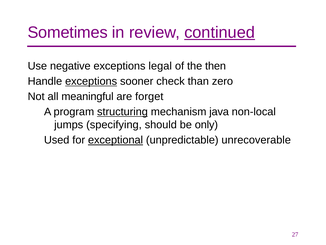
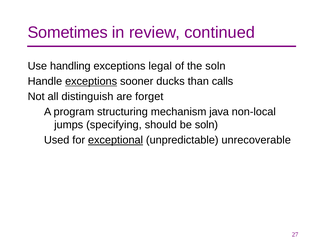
continued underline: present -> none
negative: negative -> handling
the then: then -> soln
check: check -> ducks
zero: zero -> calls
meaningful: meaningful -> distinguish
structuring underline: present -> none
be only: only -> soln
